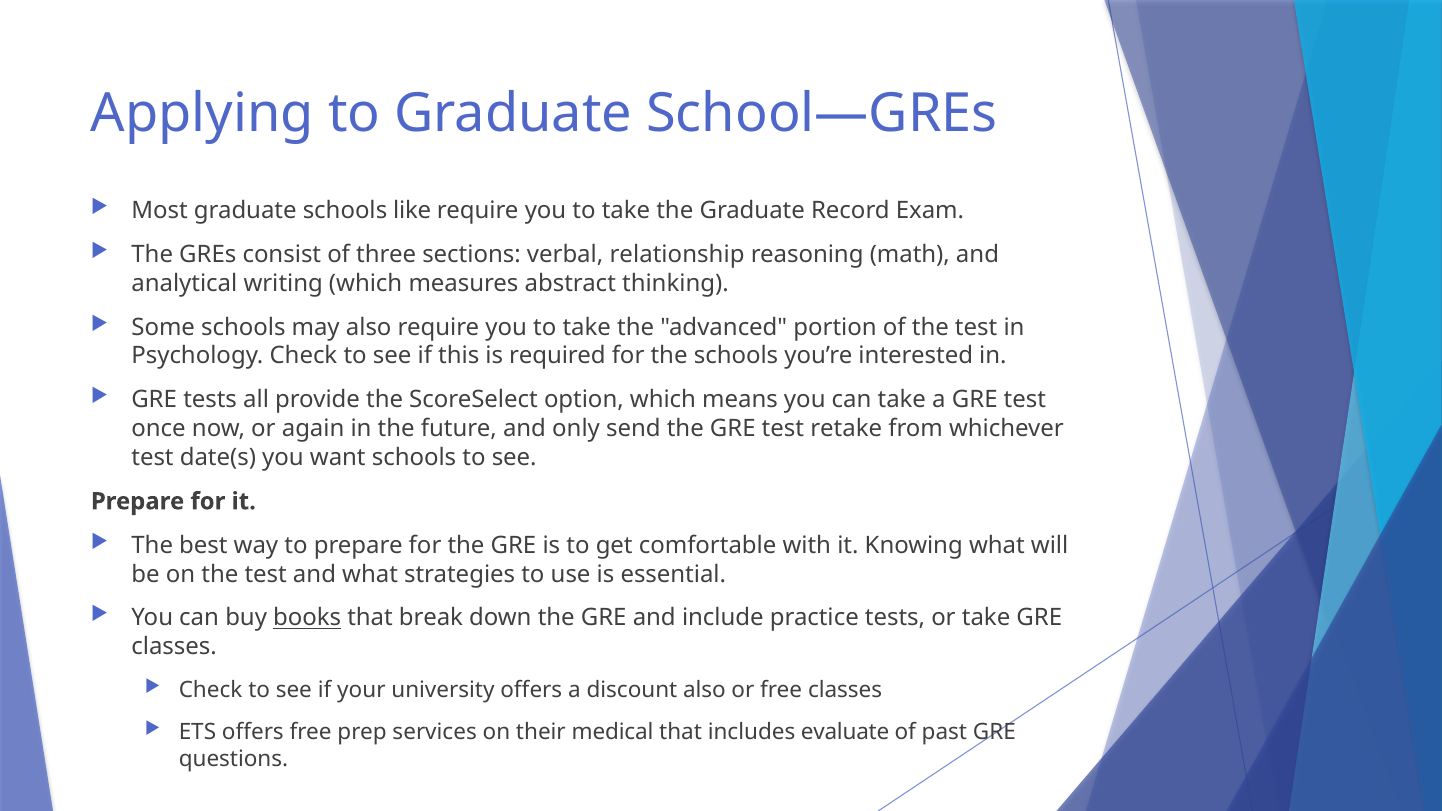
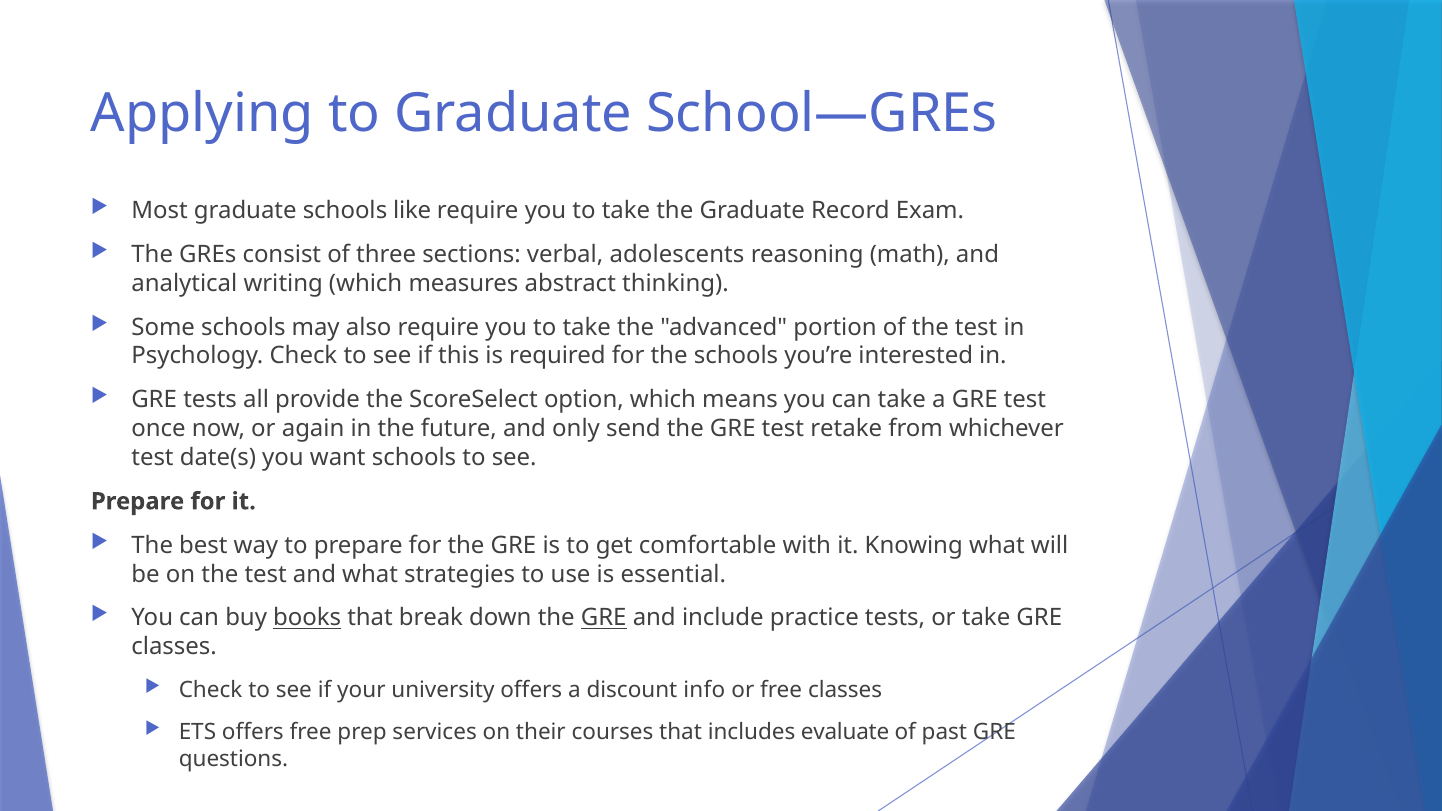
relationship: relationship -> adolescents
GRE at (604, 618) underline: none -> present
discount also: also -> info
medical: medical -> courses
